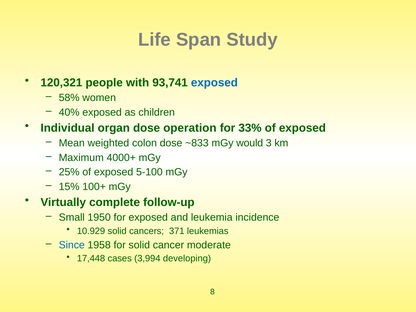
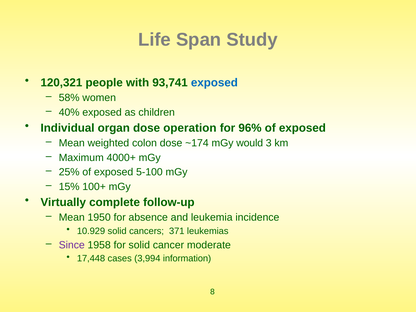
33%: 33% -> 96%
~833: ~833 -> ~174
Small at (72, 218): Small -> Mean
for exposed: exposed -> absence
Since colour: blue -> purple
developing: developing -> information
